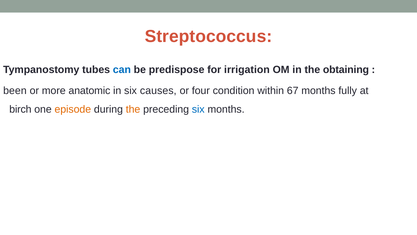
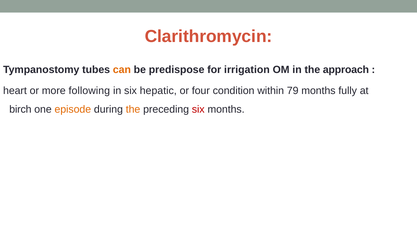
Streptococcus: Streptococcus -> Clarithromycin
can colour: blue -> orange
obtaining: obtaining -> approach
been: been -> heart
anatomic: anatomic -> following
causes: causes -> hepatic
67: 67 -> 79
six at (198, 109) colour: blue -> red
